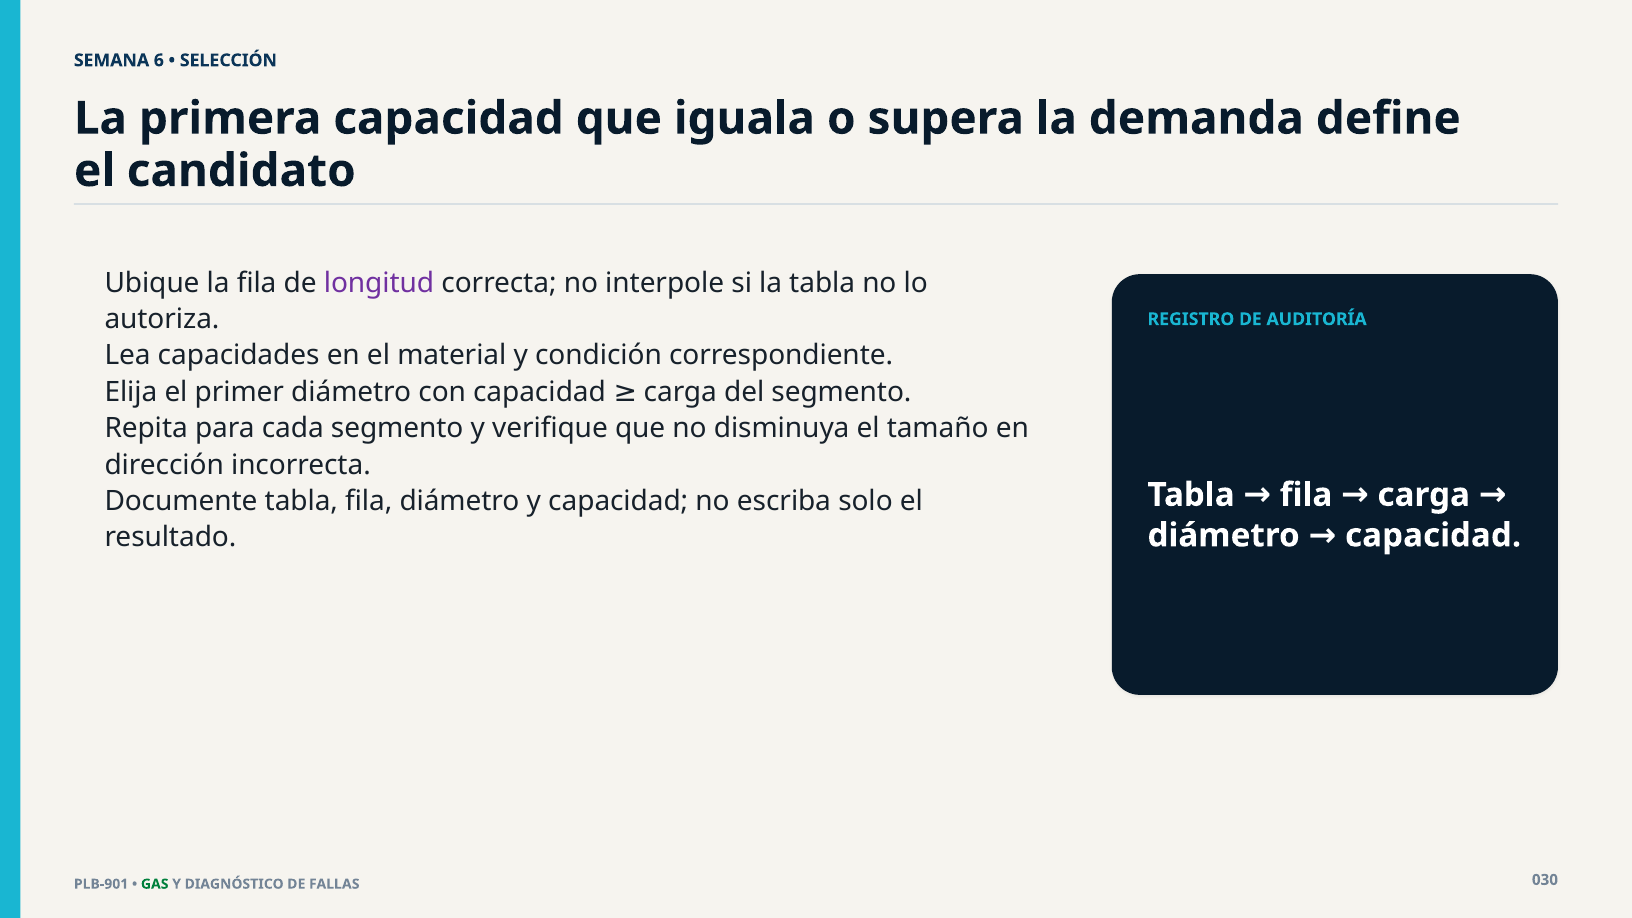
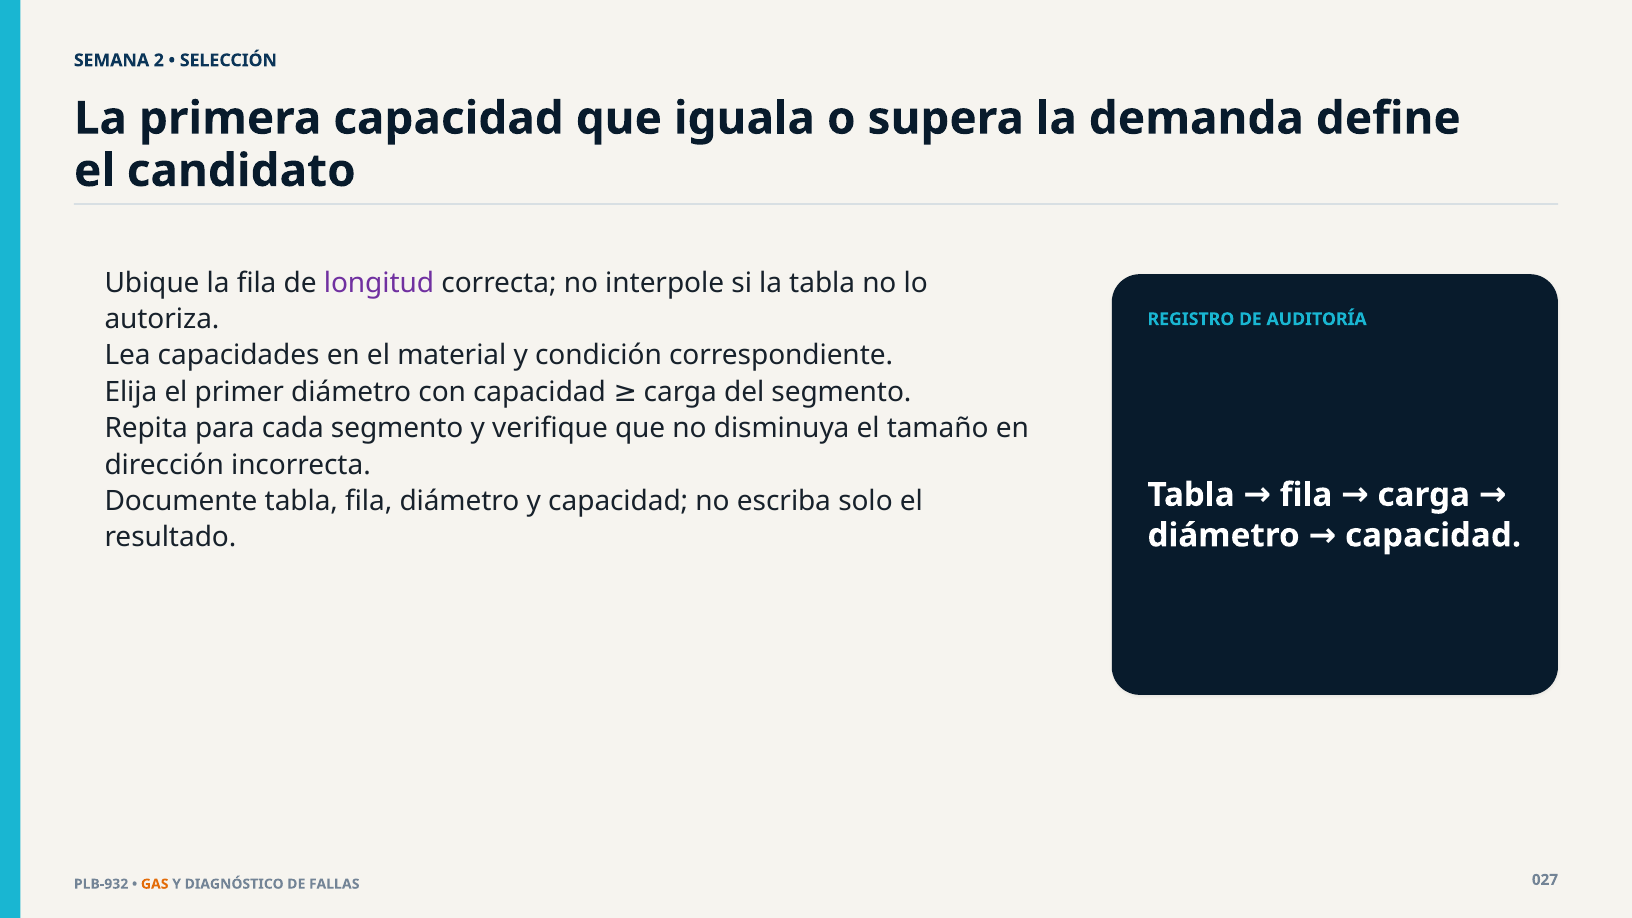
6: 6 -> 2
PLB-901: PLB-901 -> PLB-932
GAS colour: green -> orange
030: 030 -> 027
